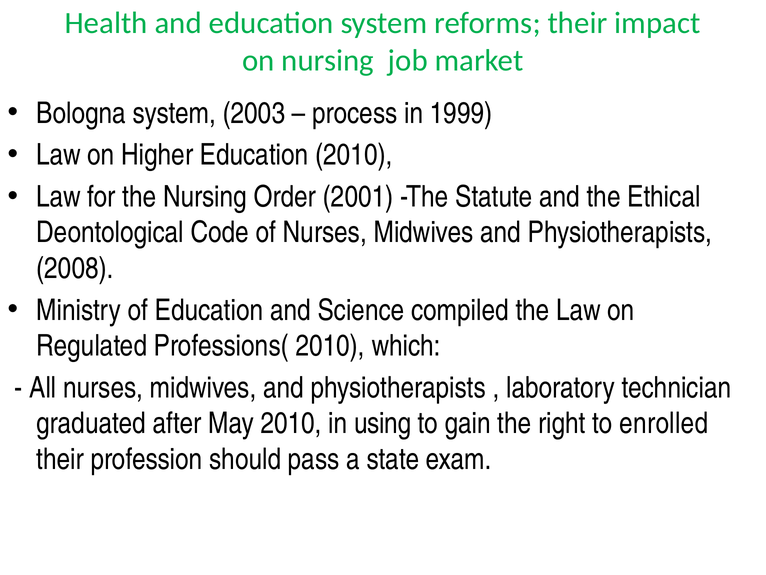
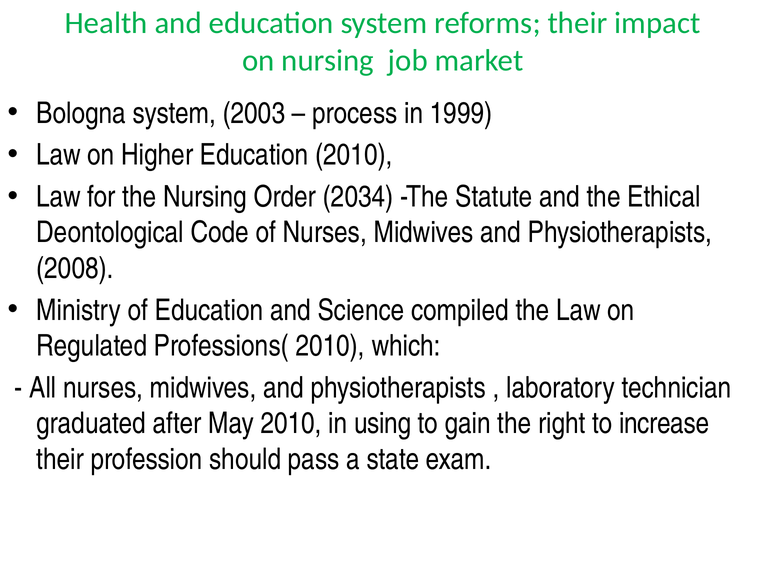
2001: 2001 -> 2034
enrolled: enrolled -> increase
